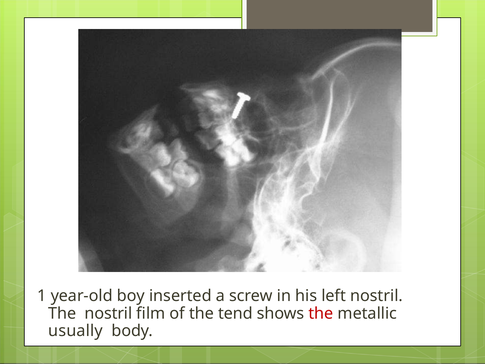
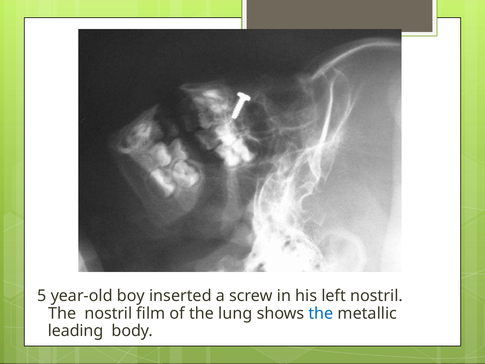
1: 1 -> 5
tend: tend -> lung
the at (321, 313) colour: red -> blue
usually: usually -> leading
